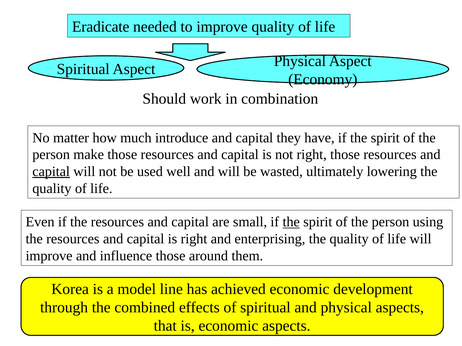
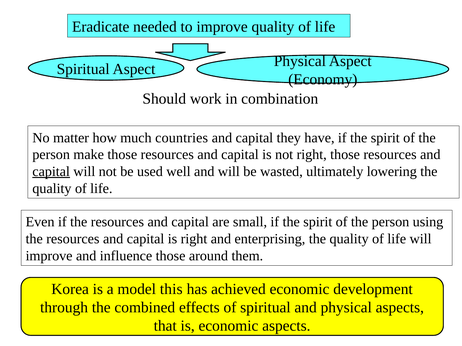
introduce: introduce -> countries
the at (291, 222) underline: present -> none
line: line -> this
